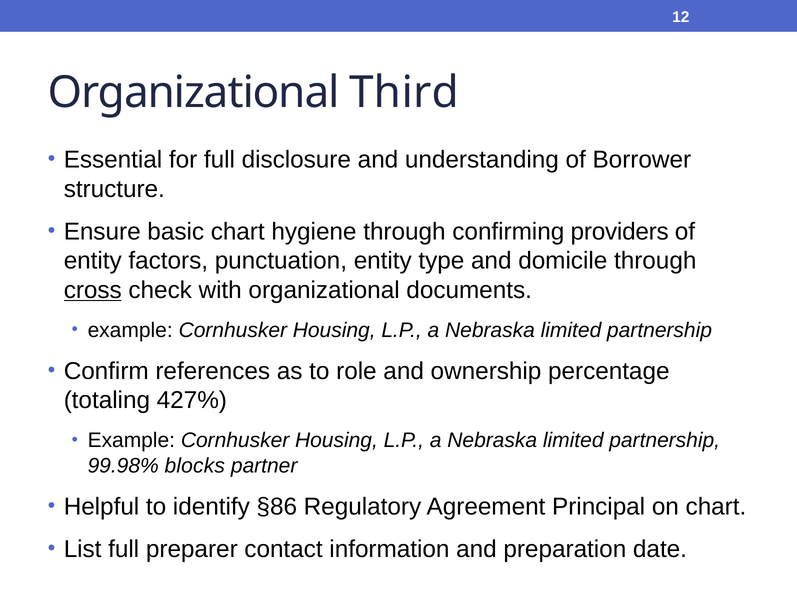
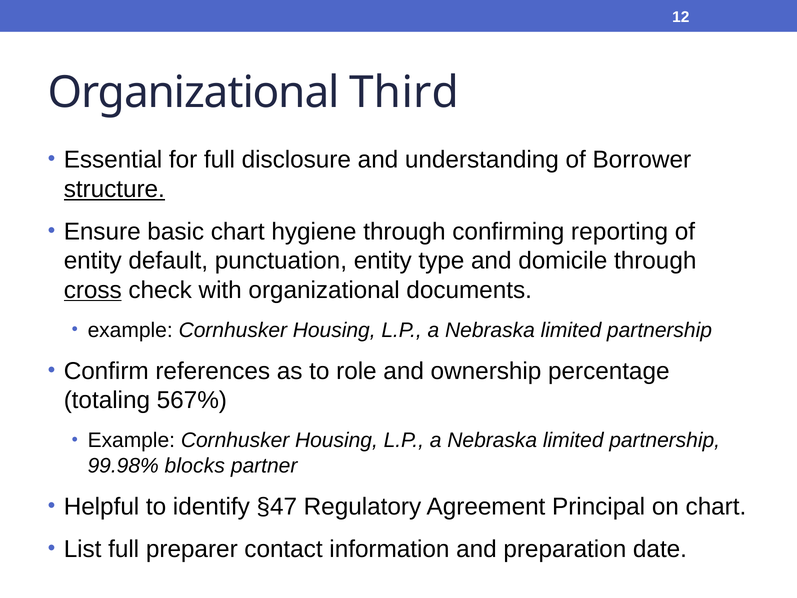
structure underline: none -> present
providers: providers -> reporting
factors: factors -> default
427%: 427% -> 567%
§86: §86 -> §47
